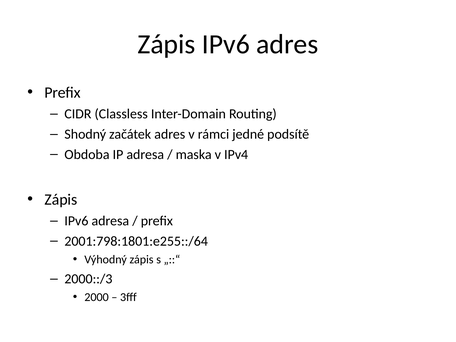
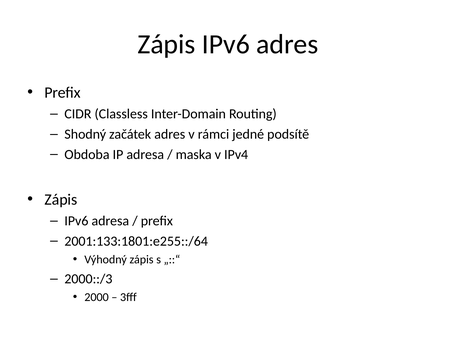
2001:798:1801:e255::/64: 2001:798:1801:e255::/64 -> 2001:133:1801:e255::/64
